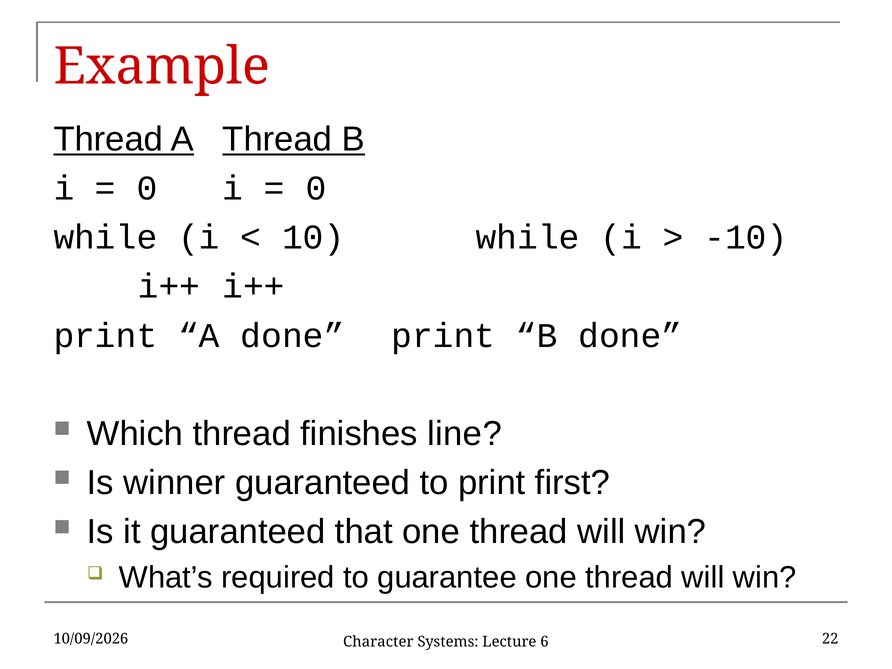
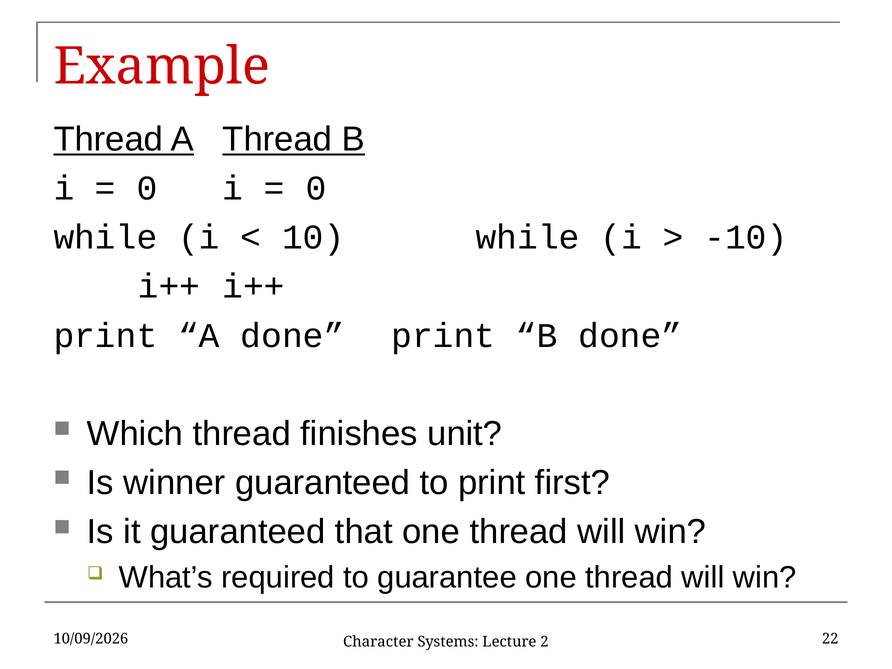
line: line -> unit
6: 6 -> 2
